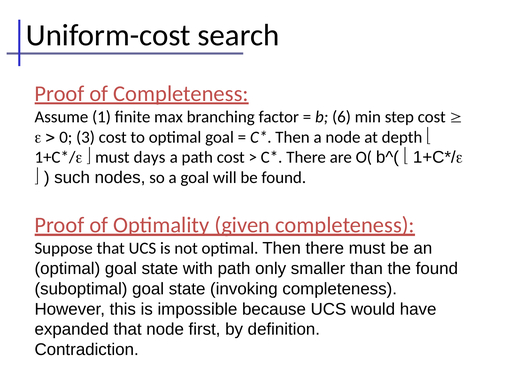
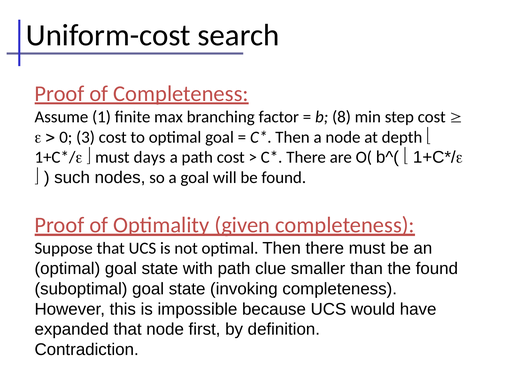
6: 6 -> 8
only: only -> clue
